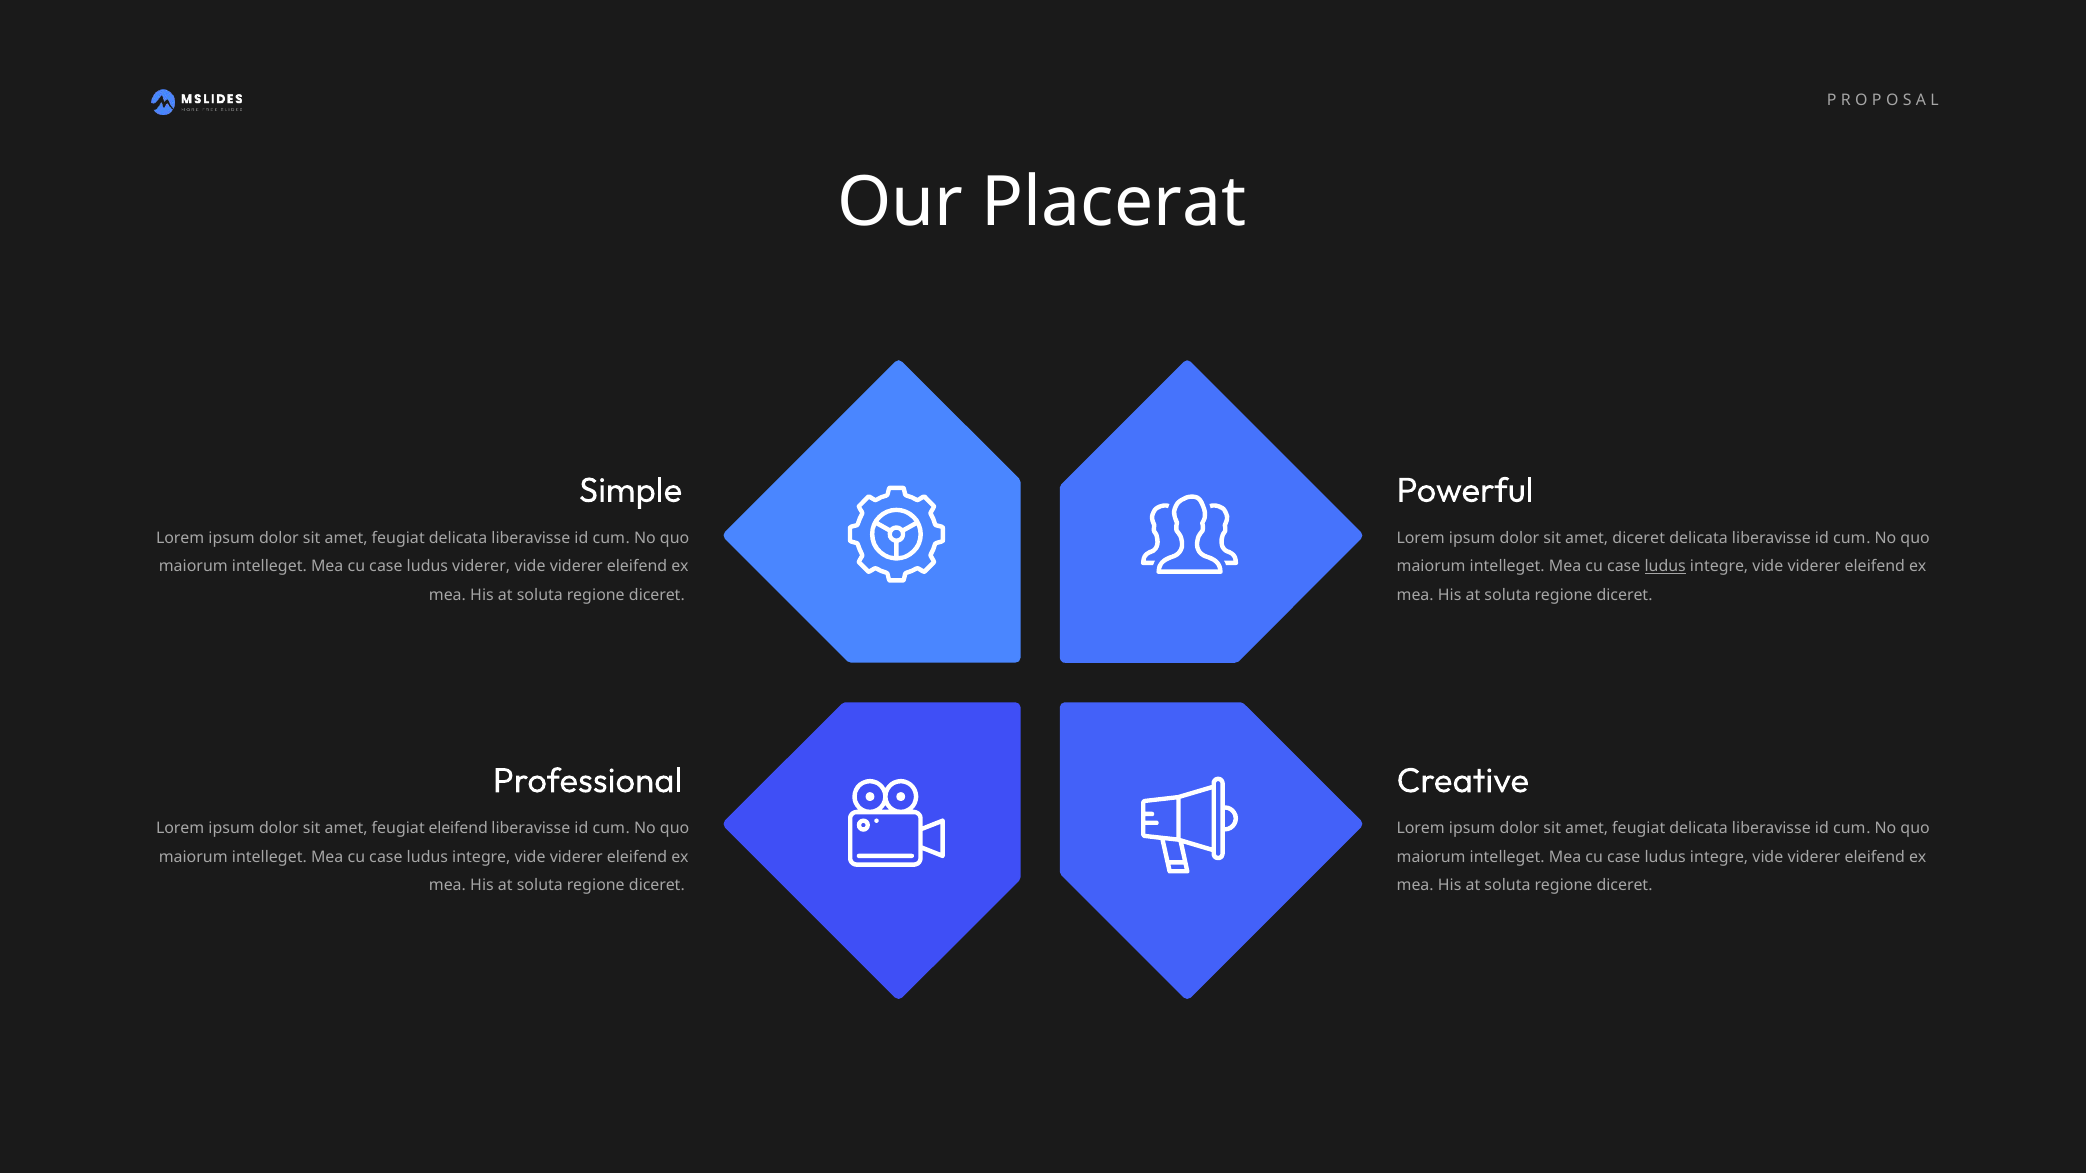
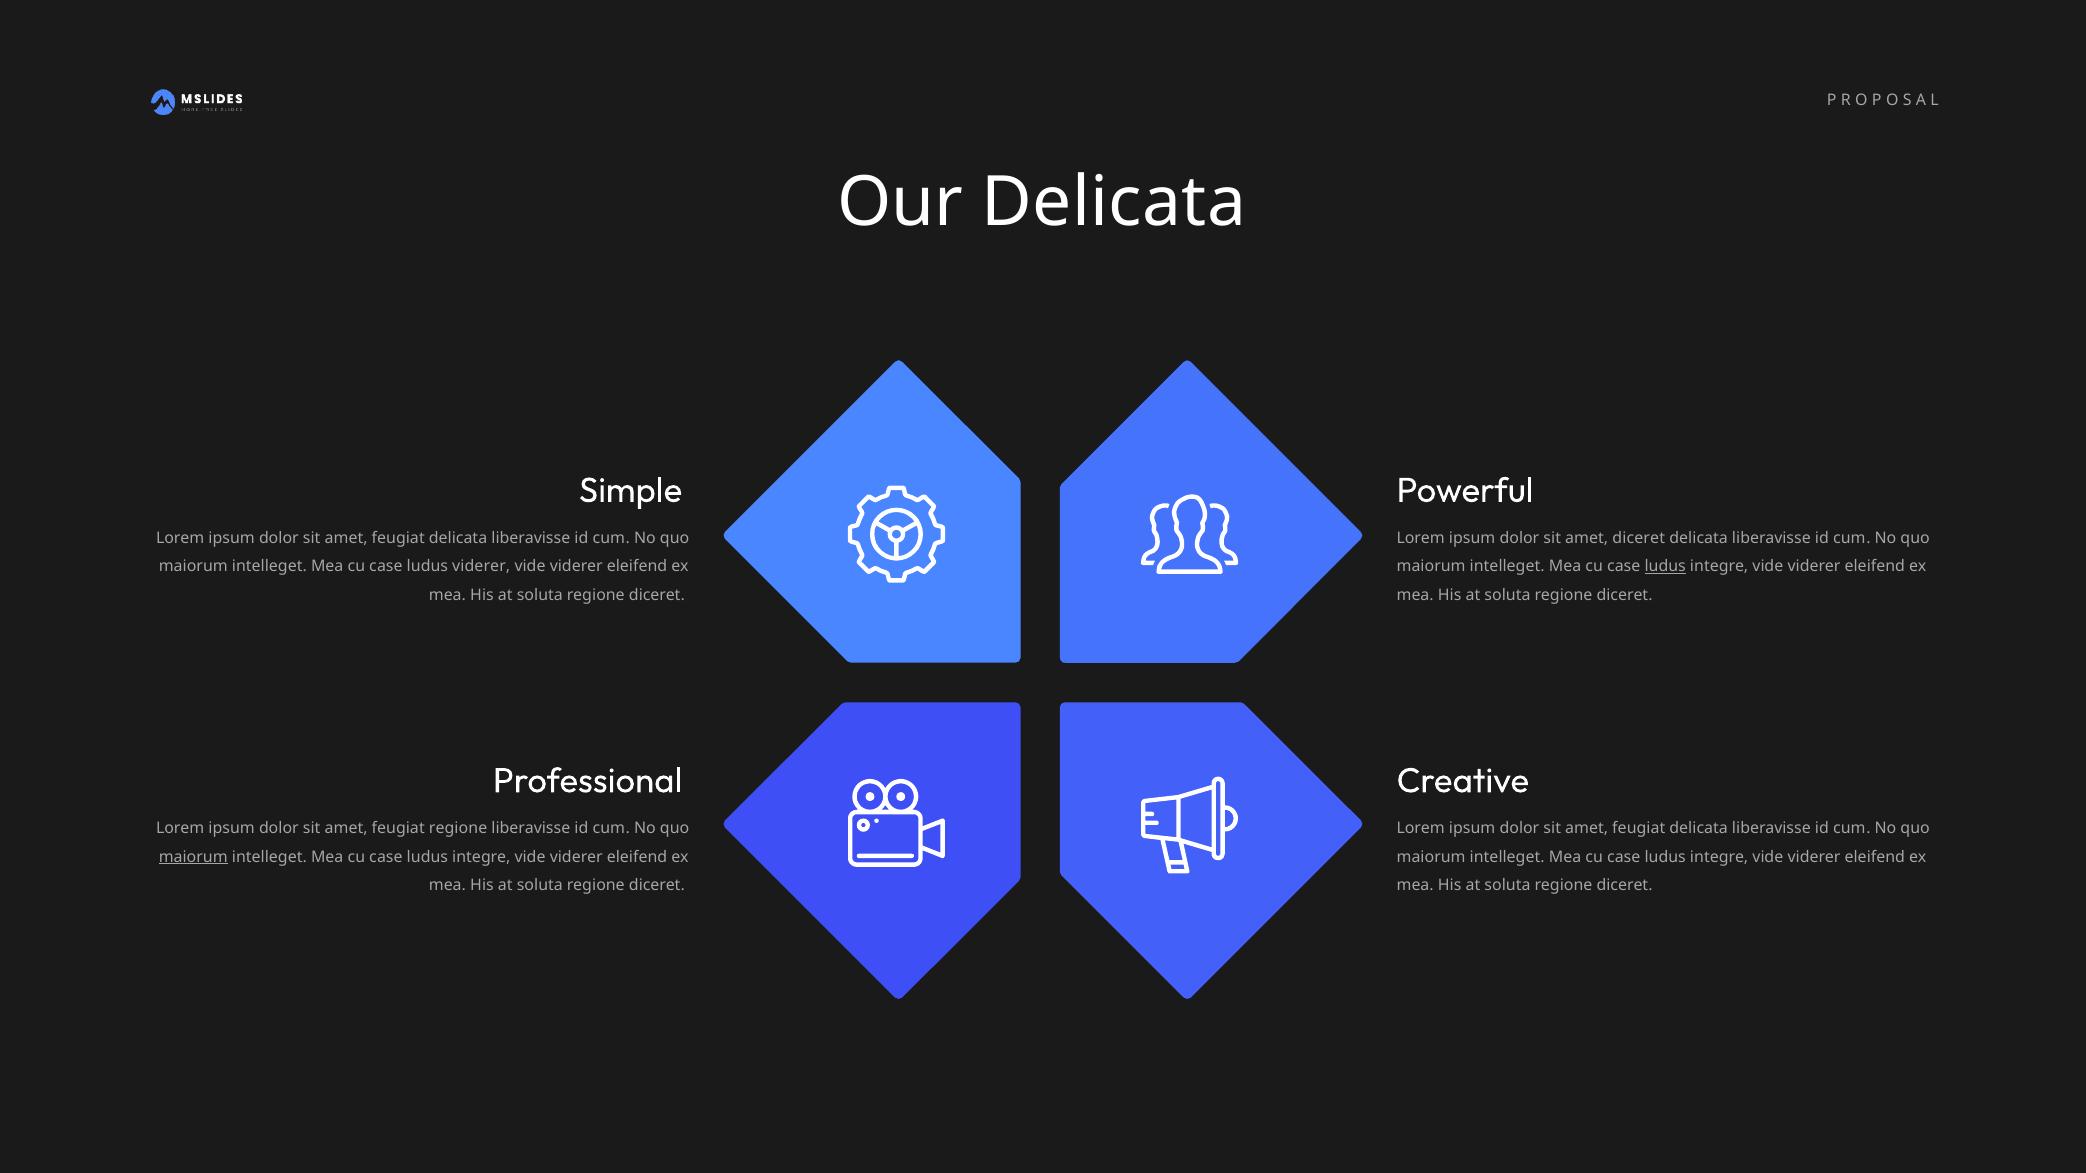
Our Placerat: Placerat -> Delicata
feugiat eleifend: eleifend -> regione
maiorum at (193, 857) underline: none -> present
